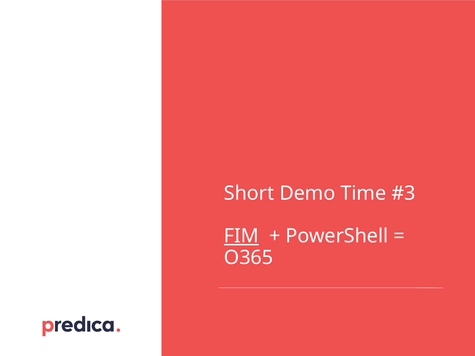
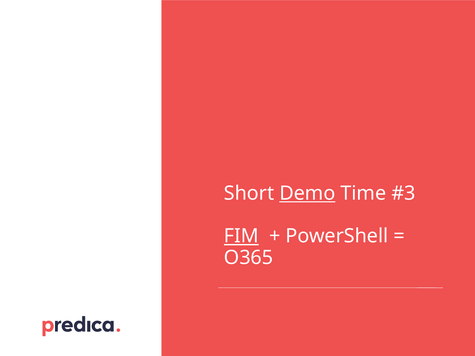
Demo underline: none -> present
